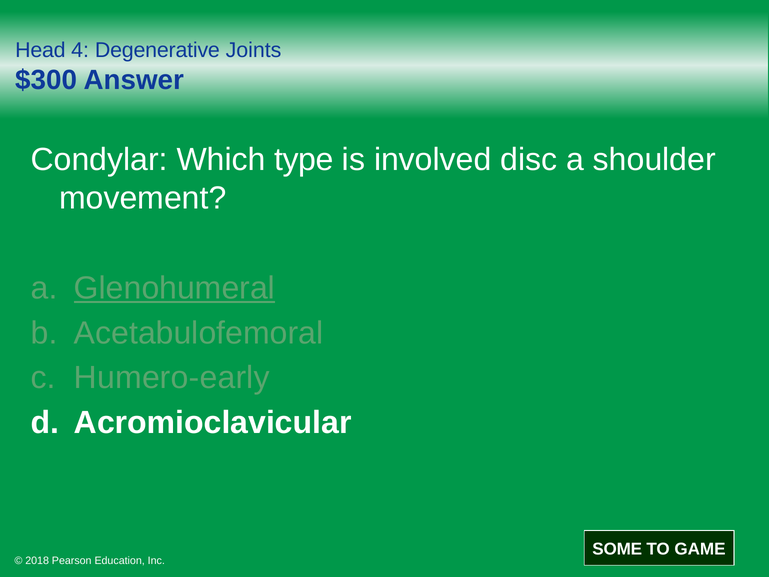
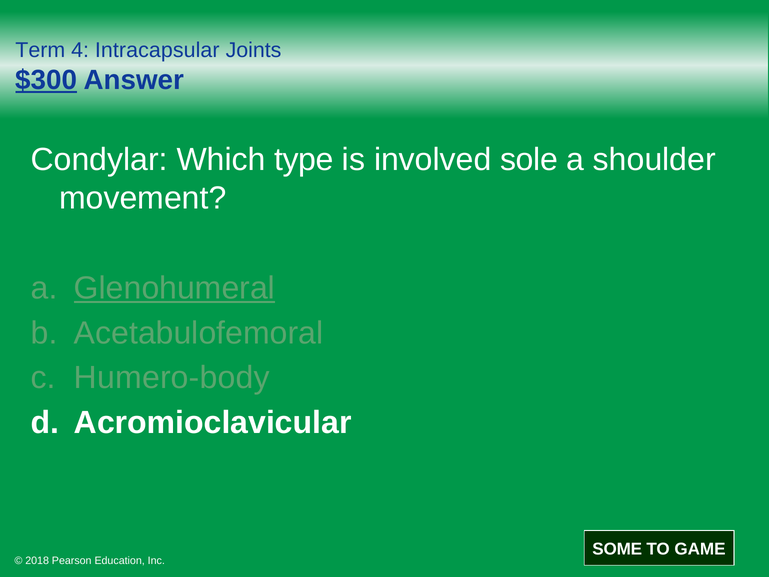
Head: Head -> Term
Degenerative: Degenerative -> Intracapsular
$300 underline: none -> present
disc: disc -> sole
Humero-early: Humero-early -> Humero-body
